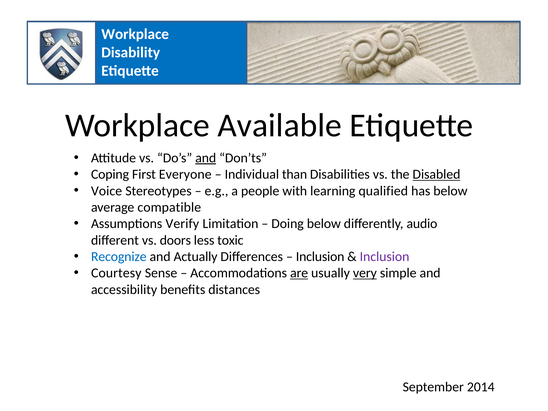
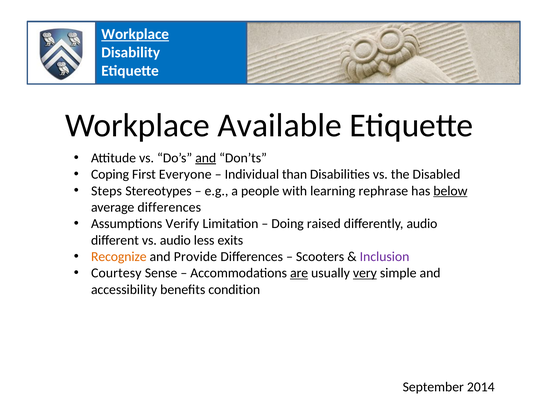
Workplace at (135, 34) underline: none -> present
Disabled underline: present -> none
Voice: Voice -> Steps
qualified: qualified -> rephrase
below at (450, 191) underline: none -> present
average compatible: compatible -> differences
Doing below: below -> raised
vs doors: doors -> audio
toxic: toxic -> exits
Recognize colour: blue -> orange
Actually: Actually -> Provide
Inclusion at (320, 257): Inclusion -> Scooters
distances: distances -> condition
